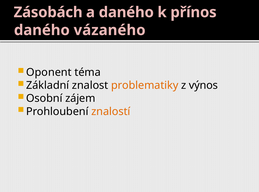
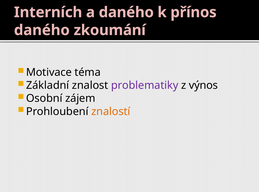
Zásobách: Zásobách -> Interních
vázaného: vázaného -> zkoumání
Oponent: Oponent -> Motivace
problematiky colour: orange -> purple
